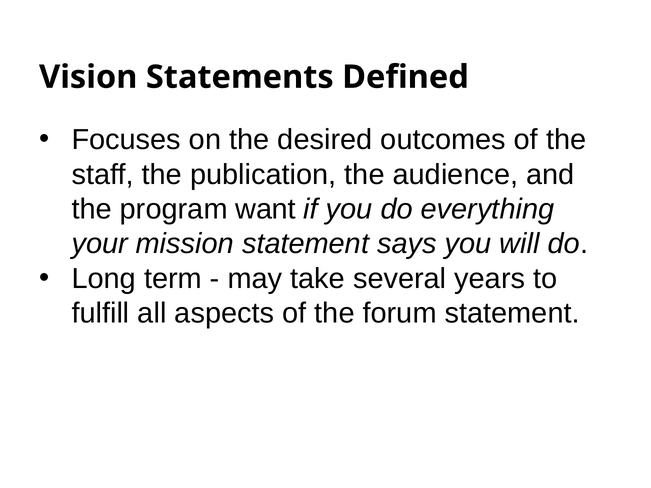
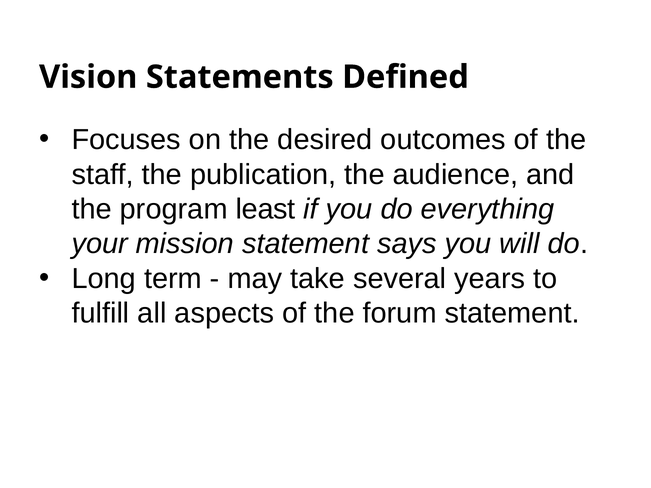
want: want -> least
